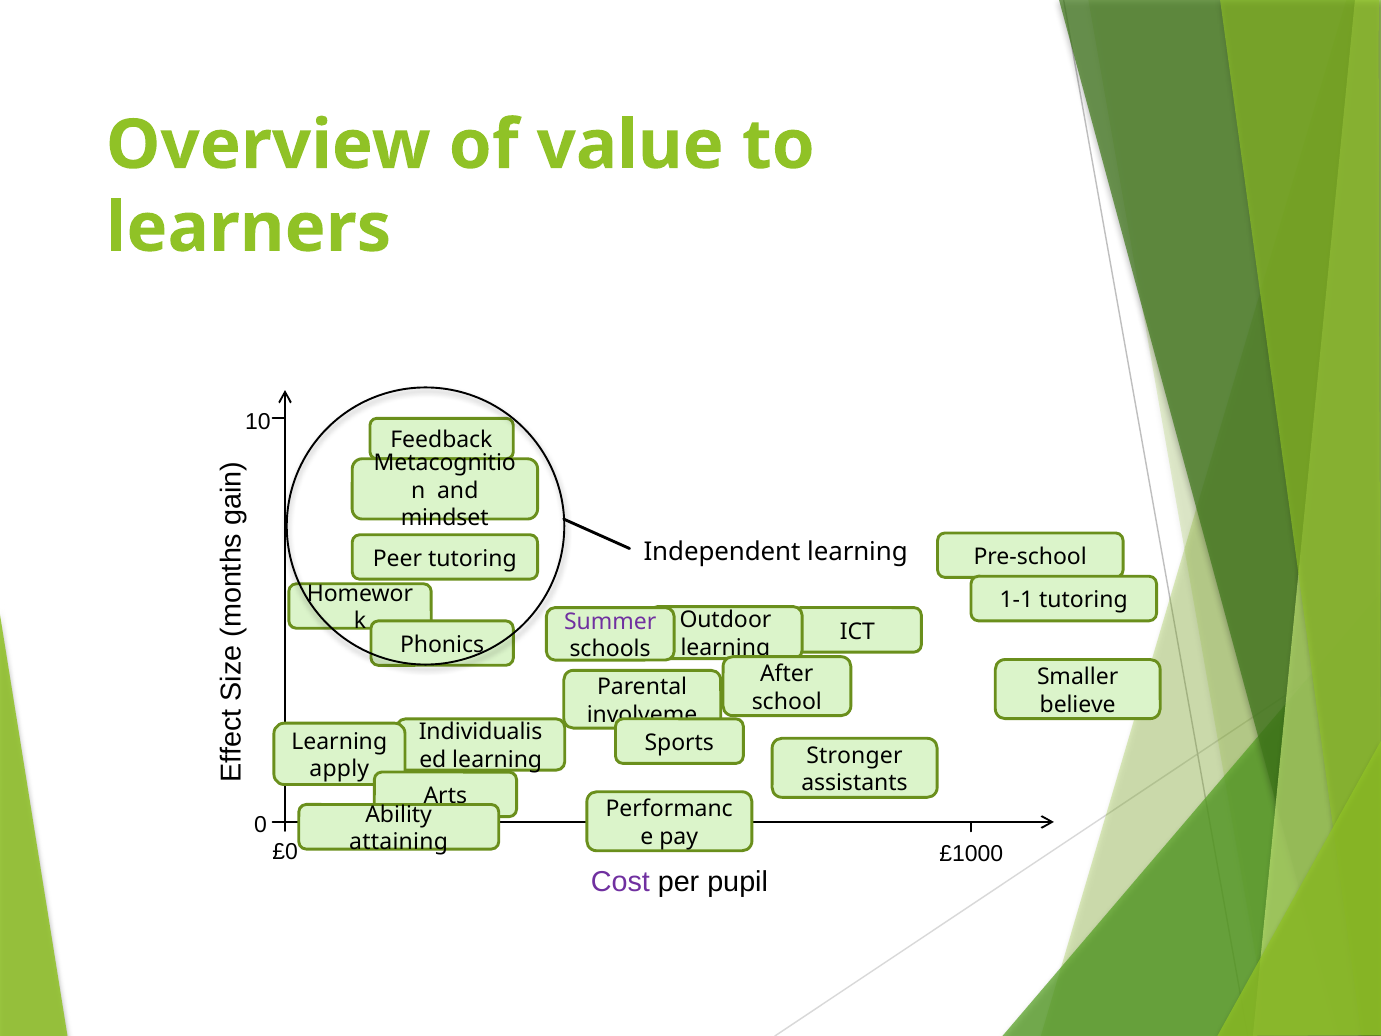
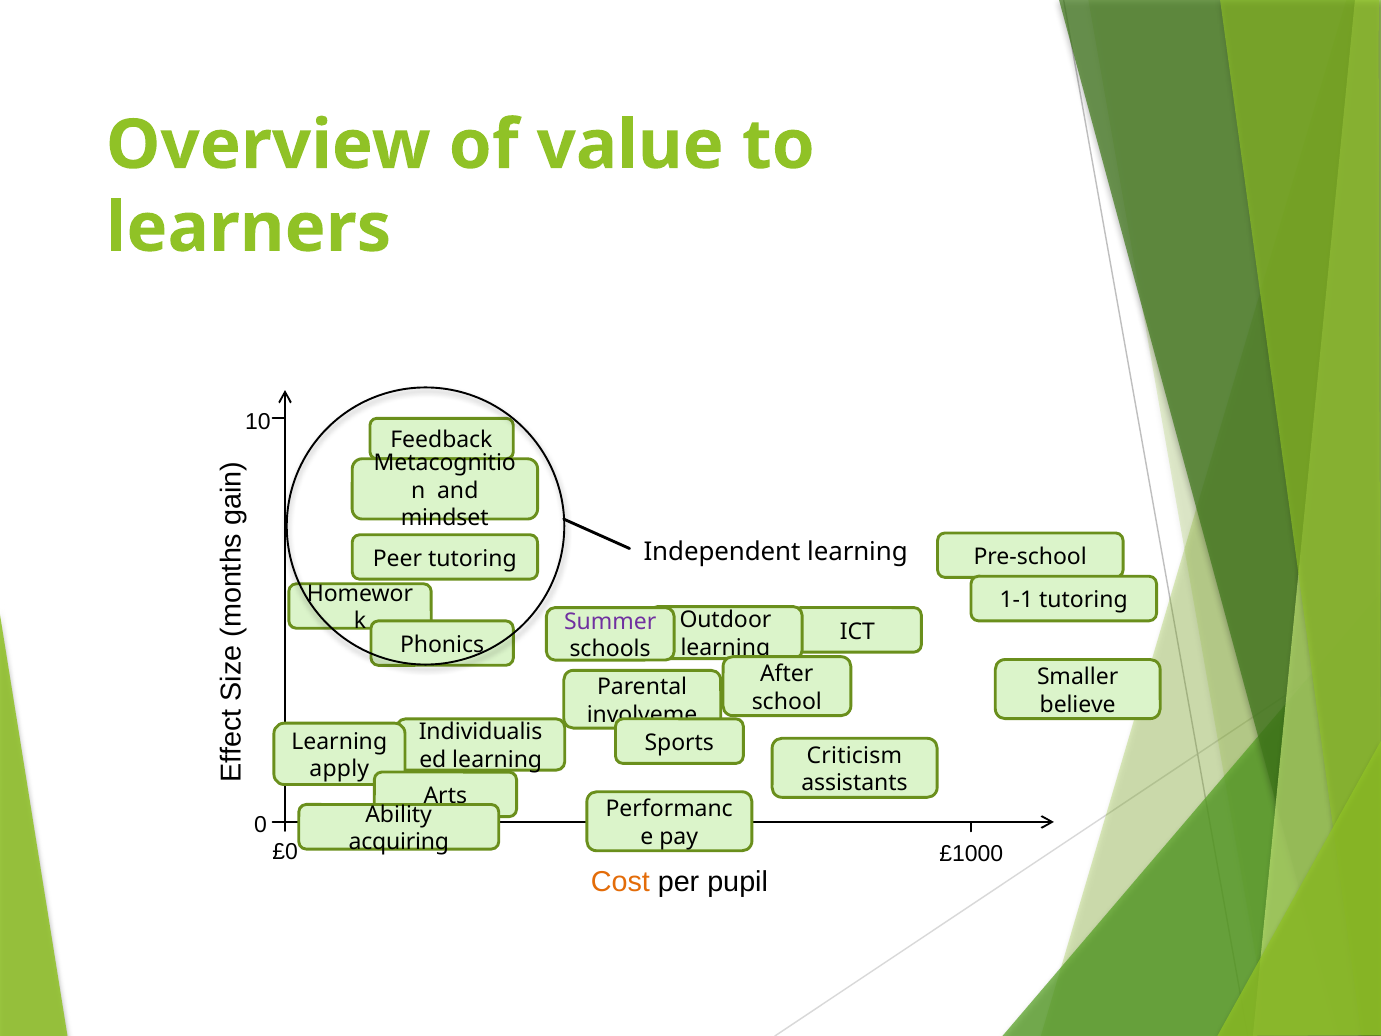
Stronger: Stronger -> Criticism
attaining: attaining -> acquiring
Cost colour: purple -> orange
